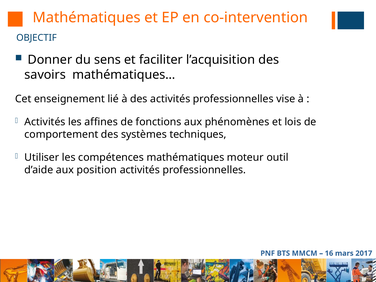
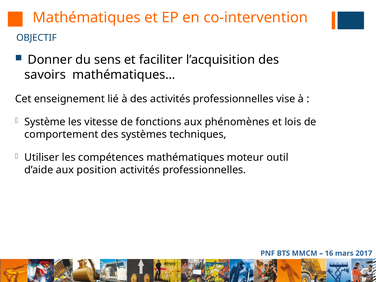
Activités at (45, 122): Activités -> Système
affines: affines -> vitesse
